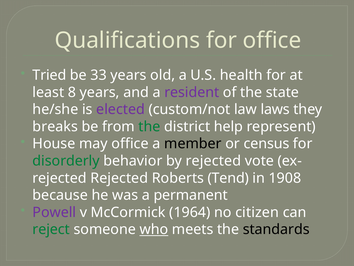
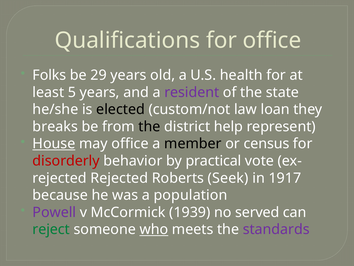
Tried: Tried -> Folks
33: 33 -> 29
8: 8 -> 5
elected colour: purple -> black
laws: laws -> loan
the at (149, 126) colour: green -> black
House underline: none -> present
disorderly colour: green -> red
by rejected: rejected -> practical
Tend: Tend -> Seek
1908: 1908 -> 1917
permanent: permanent -> population
1964: 1964 -> 1939
citizen: citizen -> served
standards colour: black -> purple
